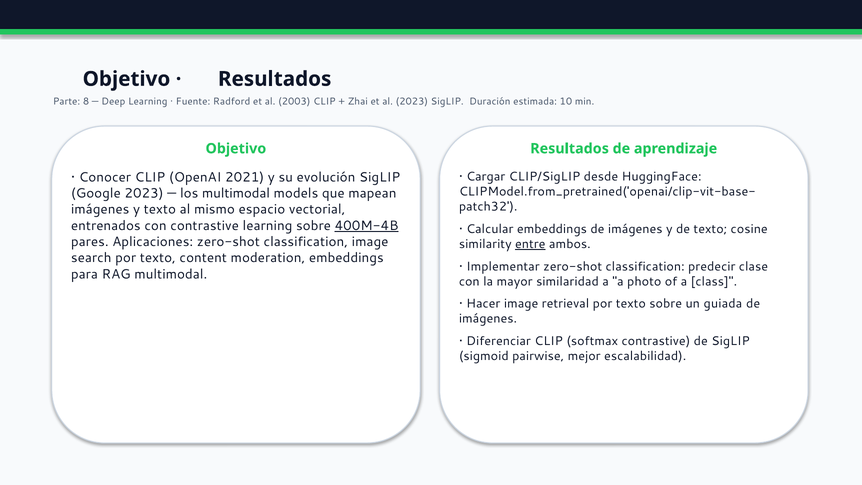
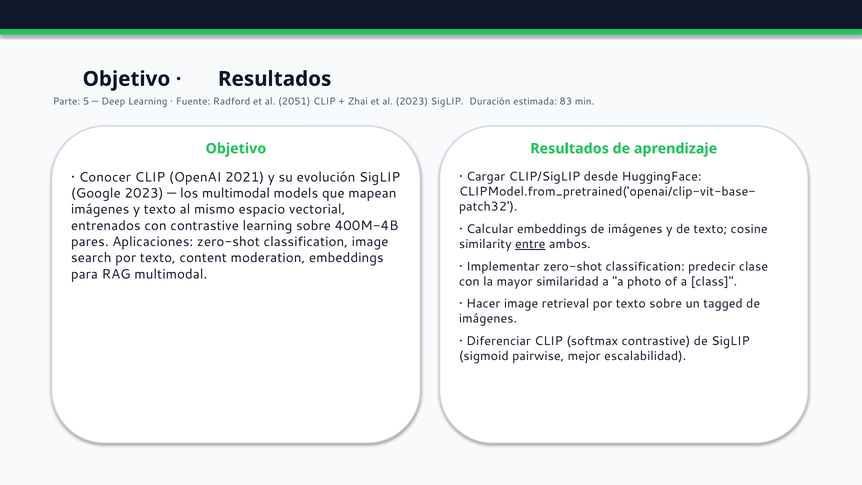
8: 8 -> 5
2003: 2003 -> 2051
10: 10 -> 83
400M-4B underline: present -> none
guiada: guiada -> tagged
